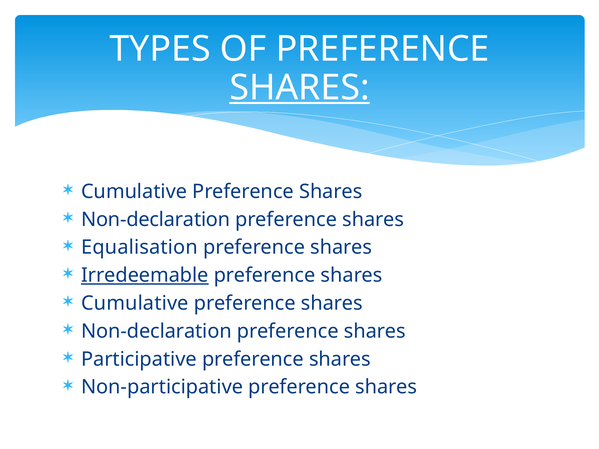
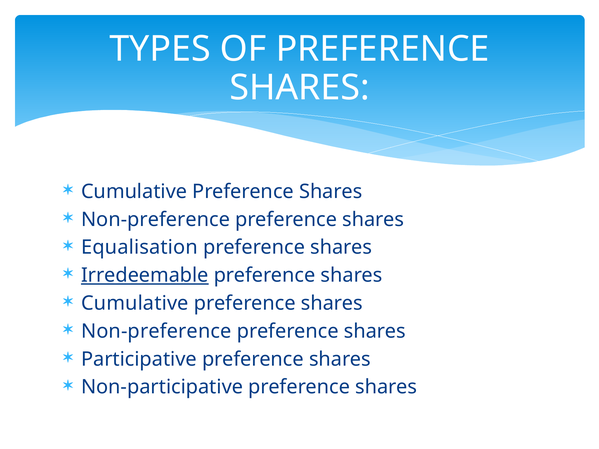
SHARES at (300, 88) underline: present -> none
Non-declaration at (156, 220): Non-declaration -> Non-preference
Non-declaration at (156, 331): Non-declaration -> Non-preference
